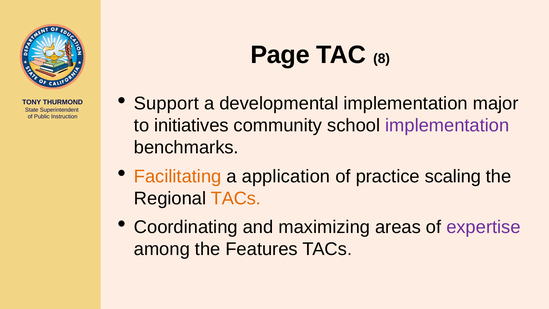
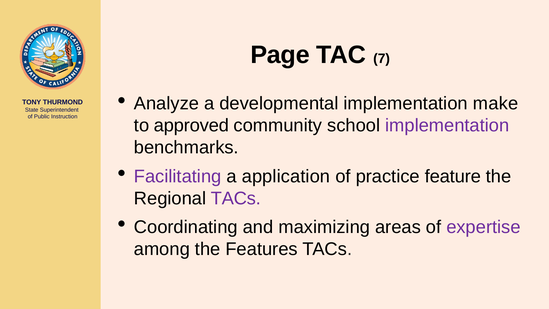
8: 8 -> 7
Support: Support -> Analyze
major: major -> make
initiatives: initiatives -> approved
Facilitating colour: orange -> purple
scaling: scaling -> feature
TACs at (236, 198) colour: orange -> purple
